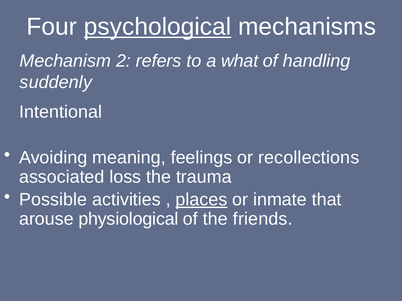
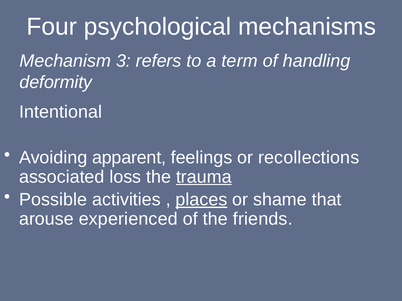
psychological underline: present -> none
2: 2 -> 3
what: what -> term
suddenly: suddenly -> deformity
meaning: meaning -> apparent
trauma underline: none -> present
inmate: inmate -> shame
physiological: physiological -> experienced
